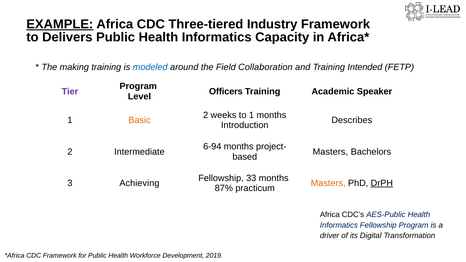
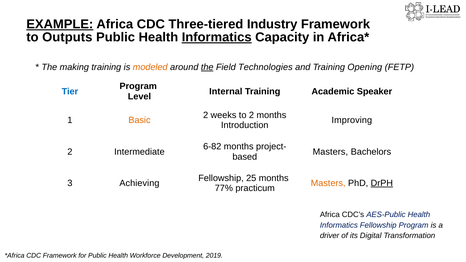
Delivers: Delivers -> Outputs
Informatics at (217, 37) underline: none -> present
modeled colour: blue -> orange
the at (207, 67) underline: none -> present
Collaboration: Collaboration -> Technologies
Intended: Intended -> Opening
Tier colour: purple -> blue
Officers: Officers -> Internal
to 1: 1 -> 2
Describes: Describes -> Improving
6-94: 6-94 -> 6-82
33: 33 -> 25
87%: 87% -> 77%
